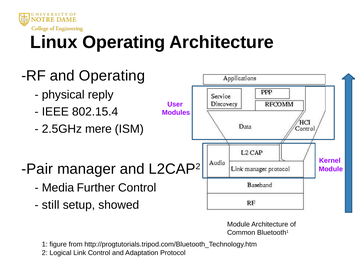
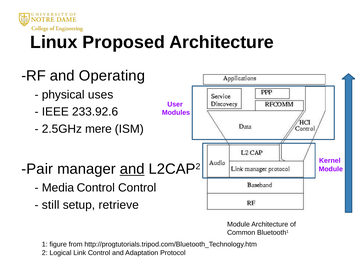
Linux Operating: Operating -> Proposed
reply: reply -> uses
802.15.4: 802.15.4 -> 233.92.6
and at (132, 168) underline: none -> present
Media Further: Further -> Control
showed: showed -> retrieve
